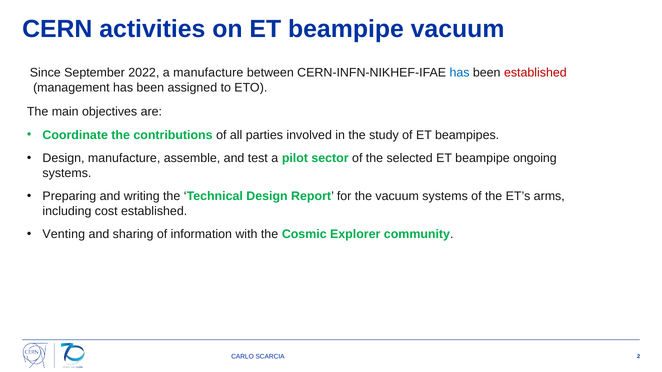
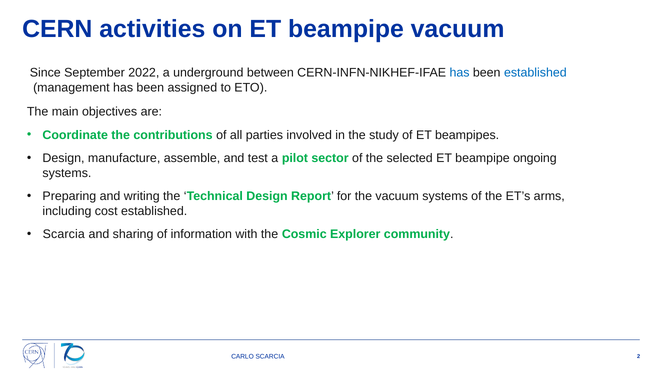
a manufacture: manufacture -> underground
established at (535, 73) colour: red -> blue
Venting at (64, 235): Venting -> Scarcia
